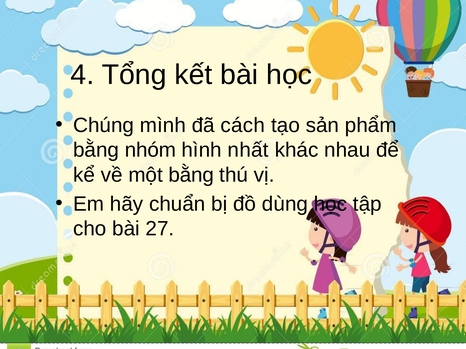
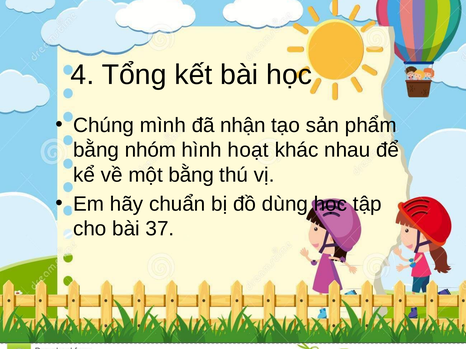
cách: cách -> nhận
nhất: nhất -> hoạt
27: 27 -> 37
